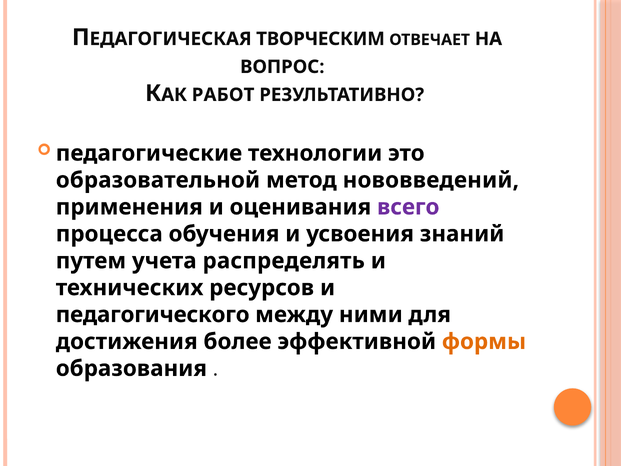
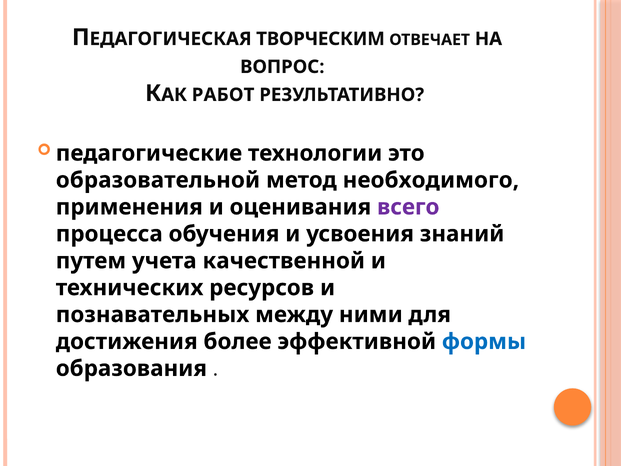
нововведений: нововведений -> необходимого
распределять: распределять -> качественной
педагогического: педагогического -> познавательных
формы colour: orange -> blue
